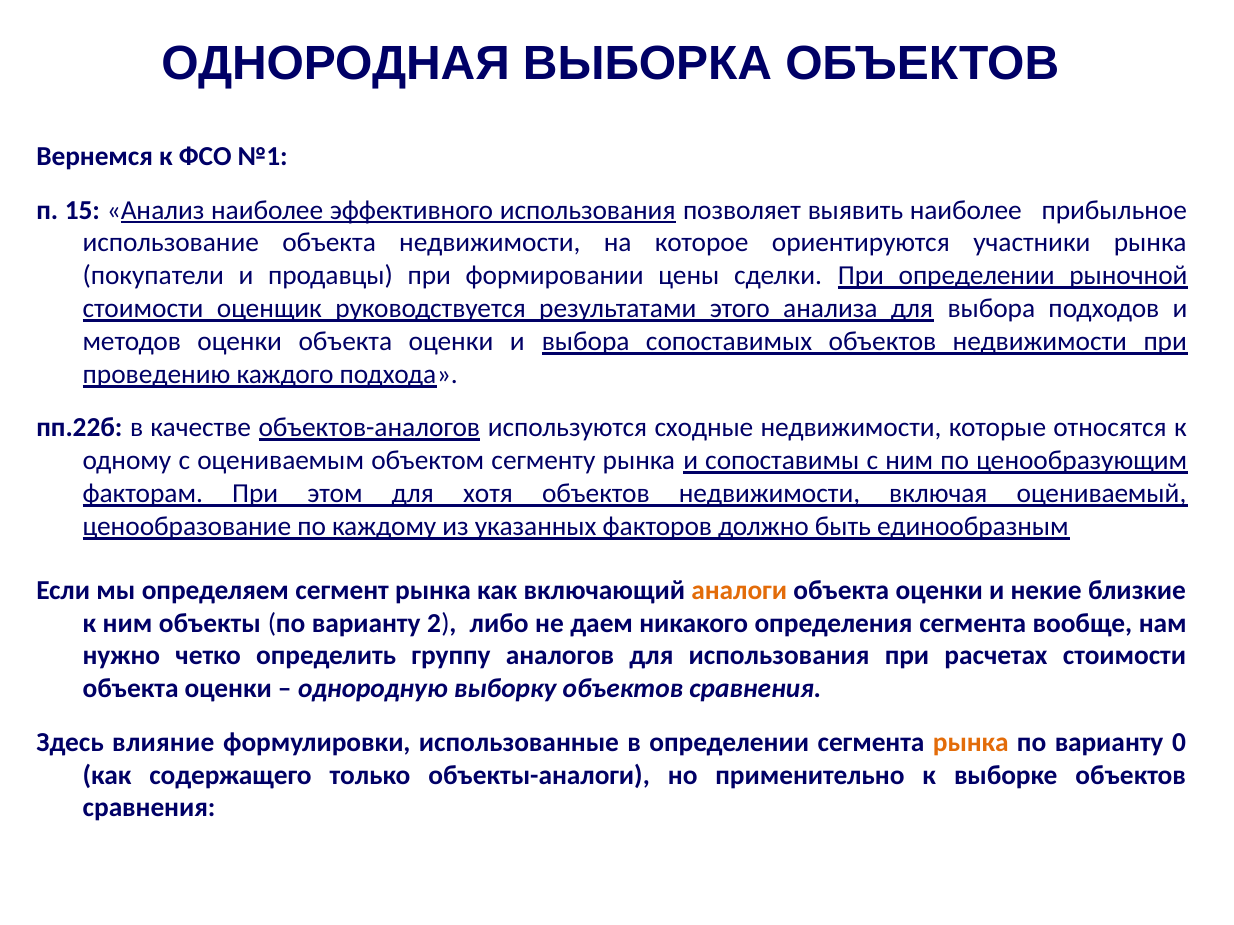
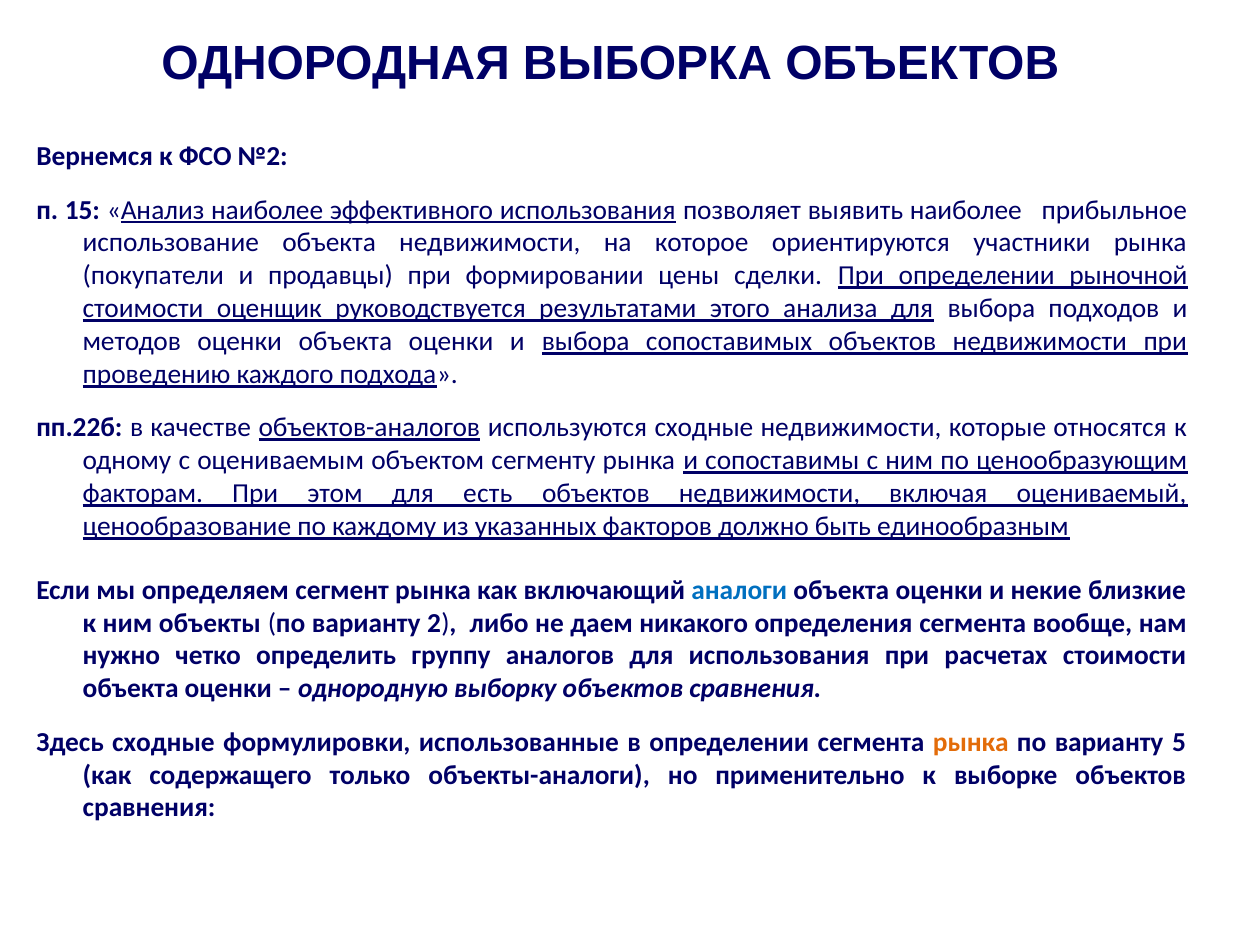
№1: №1 -> №2
хотя: хотя -> есть
аналоги colour: orange -> blue
Здесь влияние: влияние -> сходные
0: 0 -> 5
